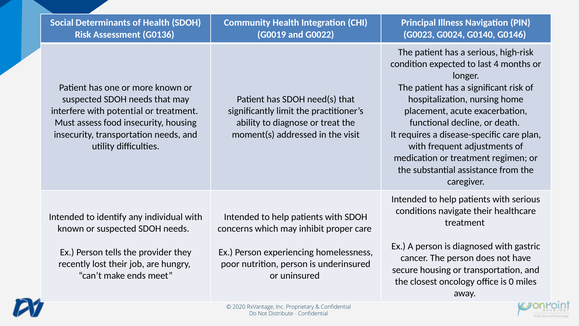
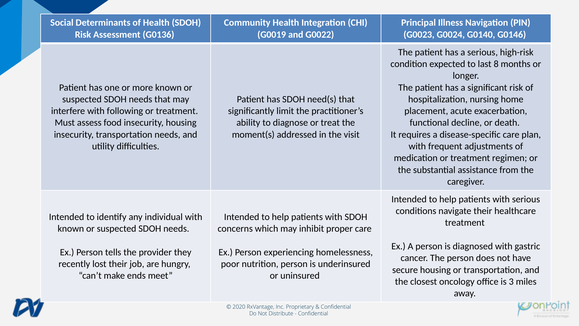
4: 4 -> 8
potential: potential -> following
0: 0 -> 3
